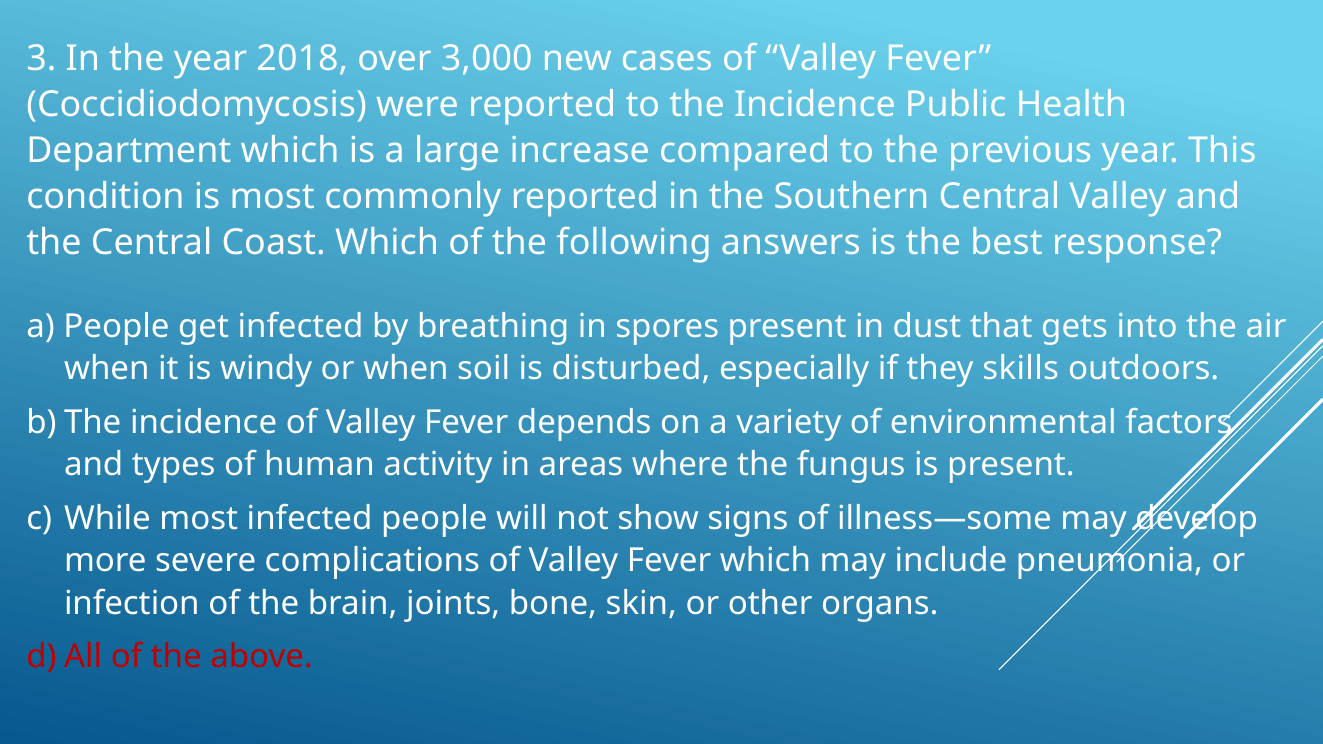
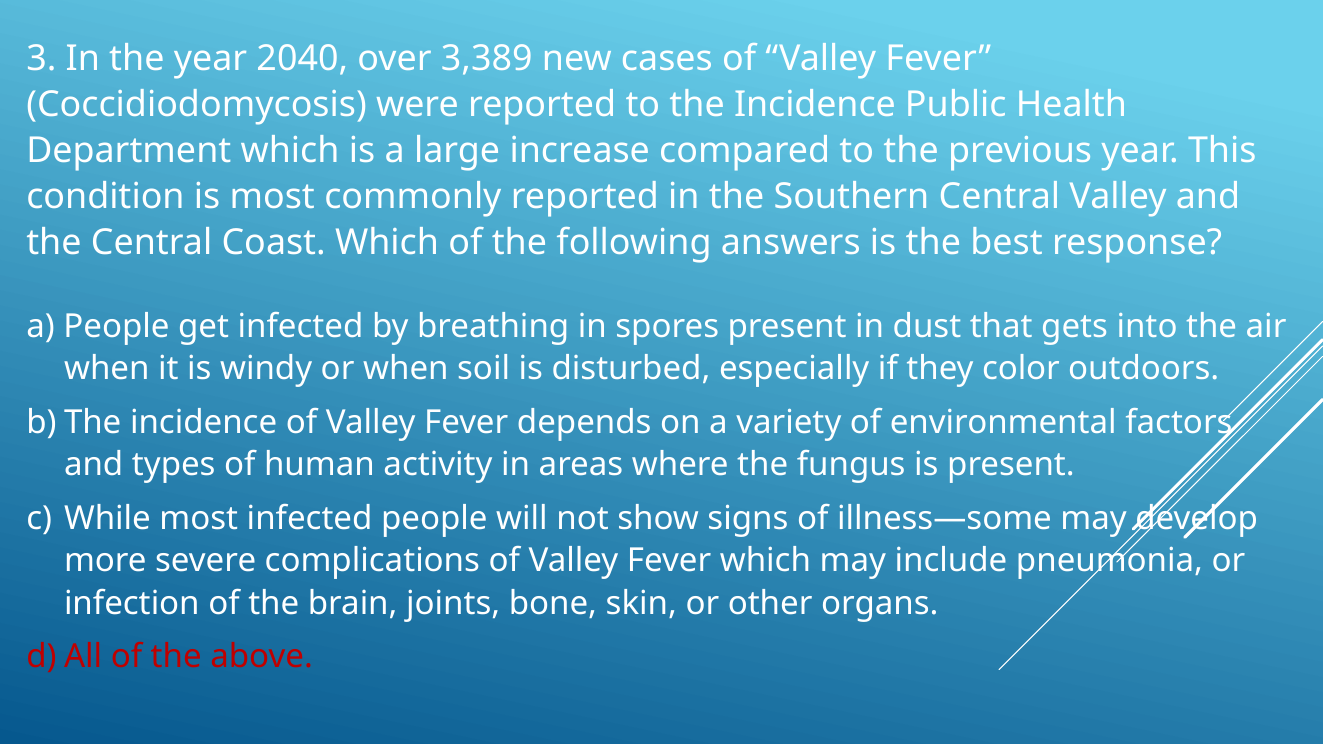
2018: 2018 -> 2040
3,000: 3,000 -> 3,389
skills: skills -> color
